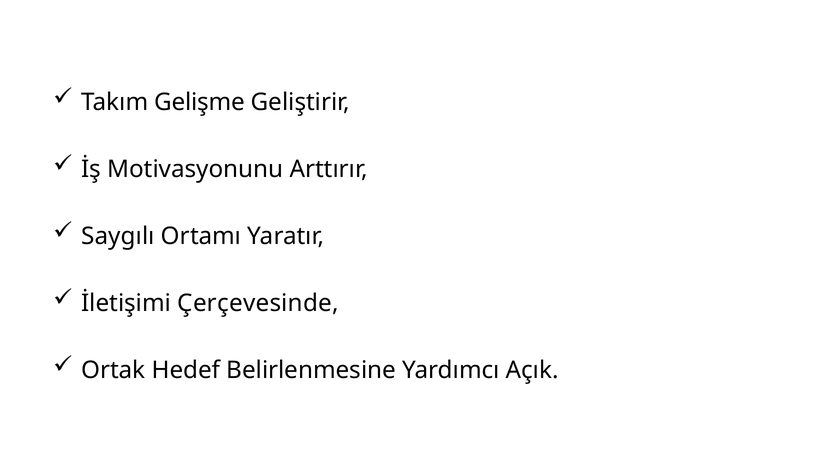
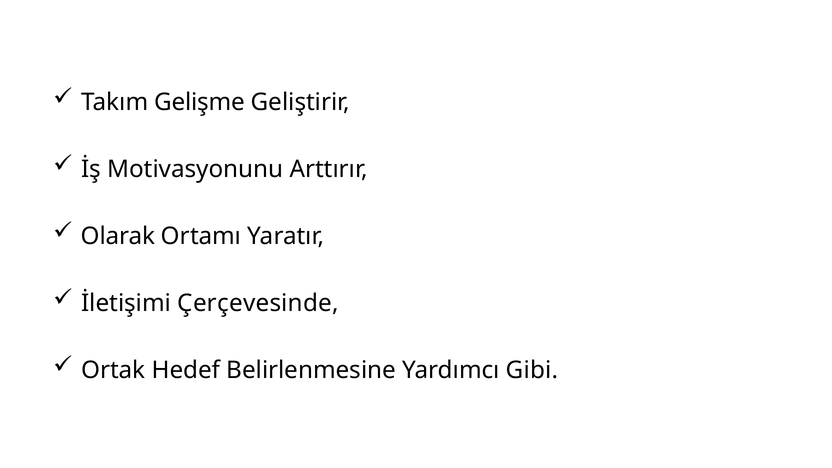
Saygılı: Saygılı -> Olarak
Açık: Açık -> Gibi
